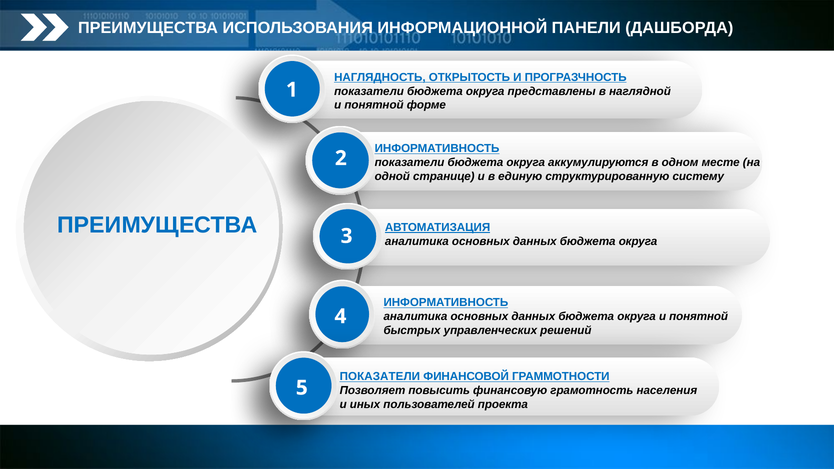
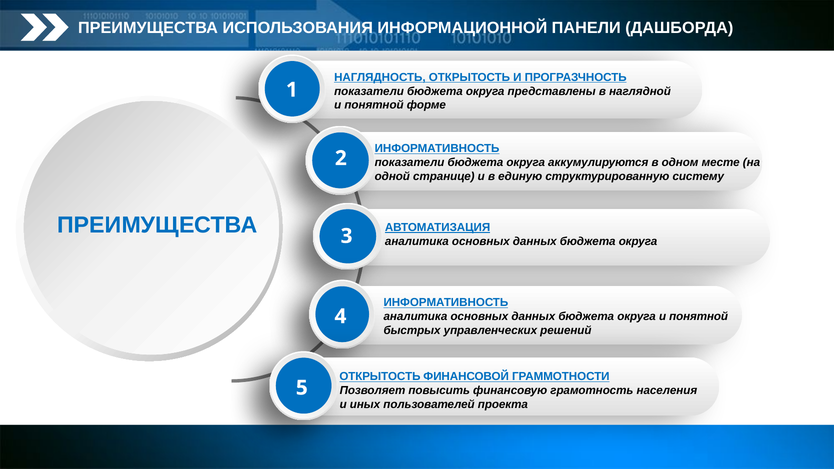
ПОКАЗАТЕЛИ at (380, 377): ПОКАЗАТЕЛИ -> ОТКРЫТОСТЬ
